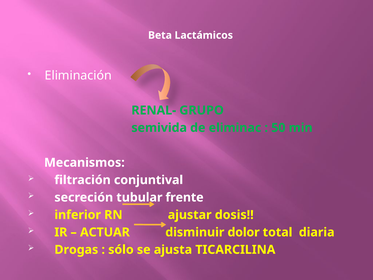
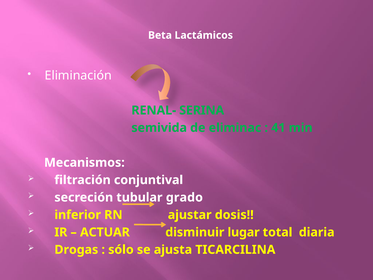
GRUPO: GRUPO -> SERINA
50: 50 -> 41
frente: frente -> grado
dolor: dolor -> lugar
